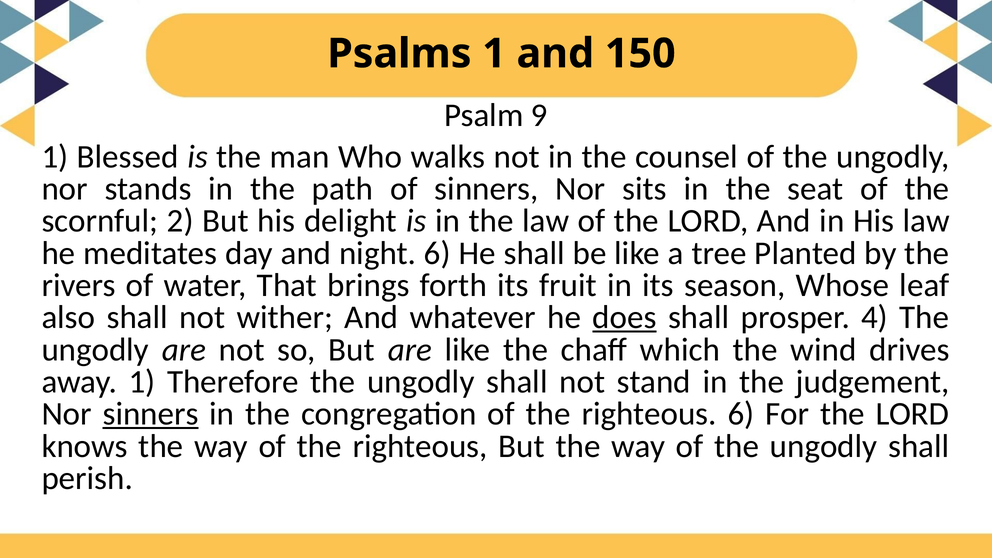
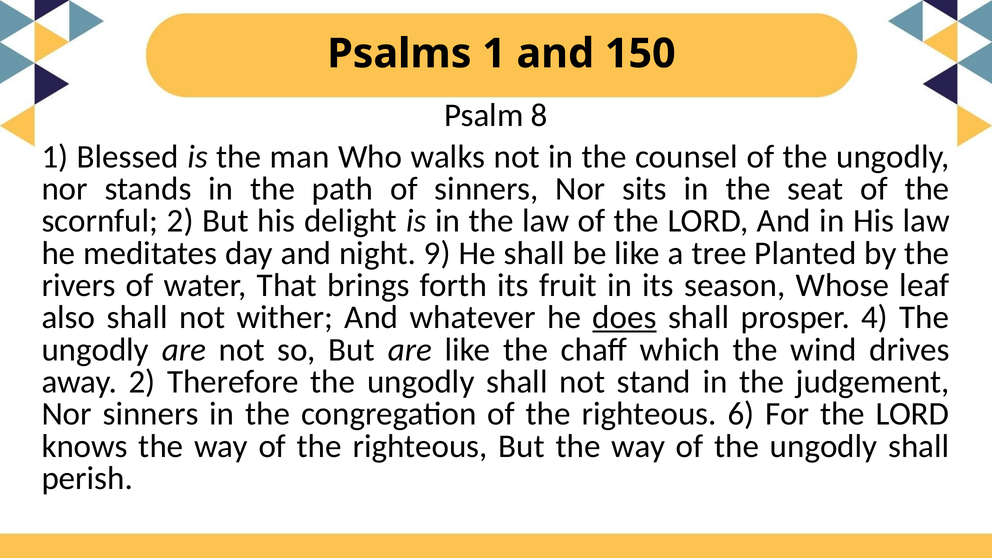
9: 9 -> 8
night 6: 6 -> 9
away 1: 1 -> 2
sinners at (151, 414) underline: present -> none
